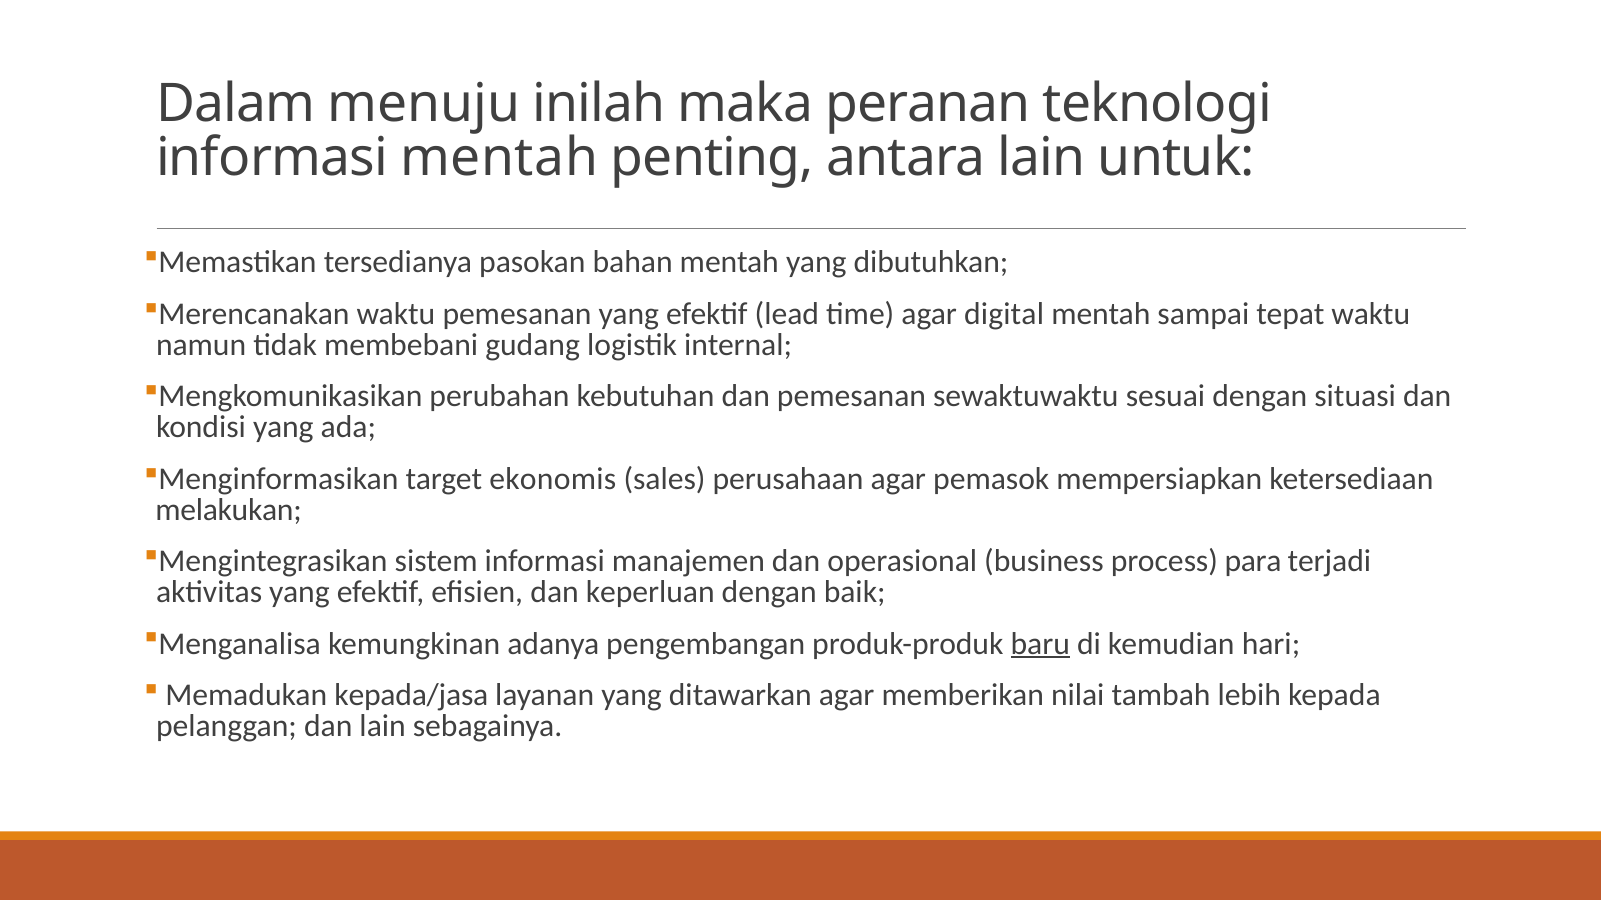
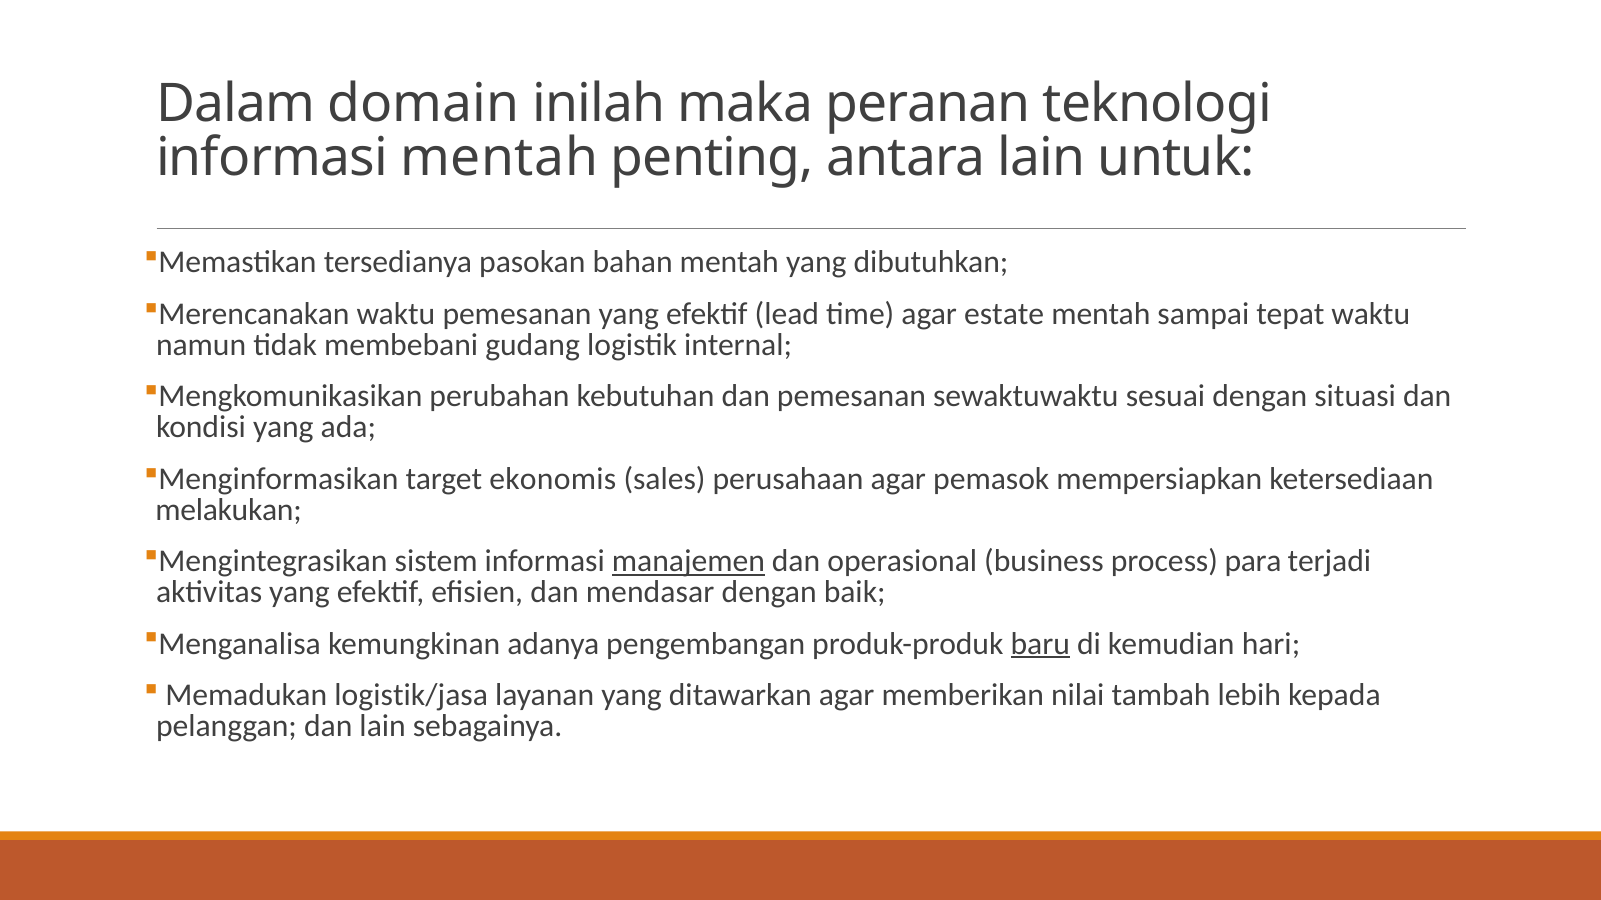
menuju: menuju -> domain
digital: digital -> estate
manajemen underline: none -> present
keperluan: keperluan -> mendasar
kepada/jasa: kepada/jasa -> logistik/jasa
